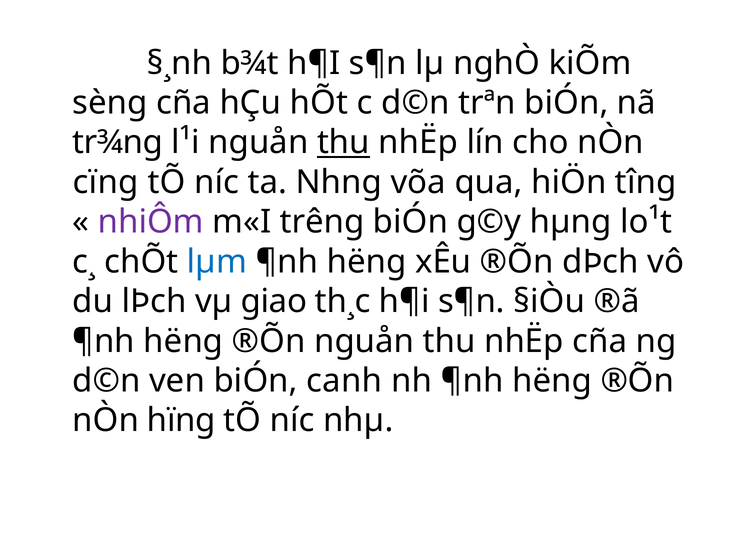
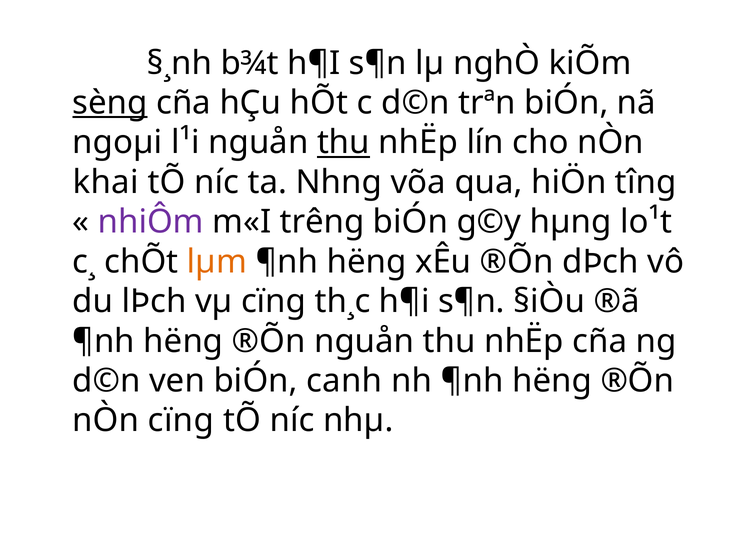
sèng underline: none -> present
tr¾ng: tr¾ng -> ngoµi
cïng: cïng -> khai
lµm colour: blue -> orange
vµ giao: giao -> cïng
nÒn hïng: hïng -> cïng
